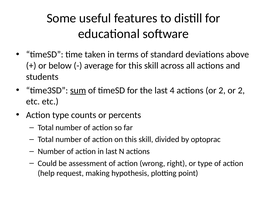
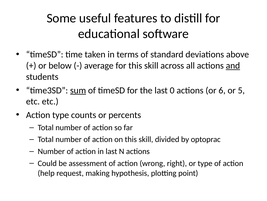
and underline: none -> present
4: 4 -> 0
actions or 2: 2 -> 6
2 at (241, 90): 2 -> 5
